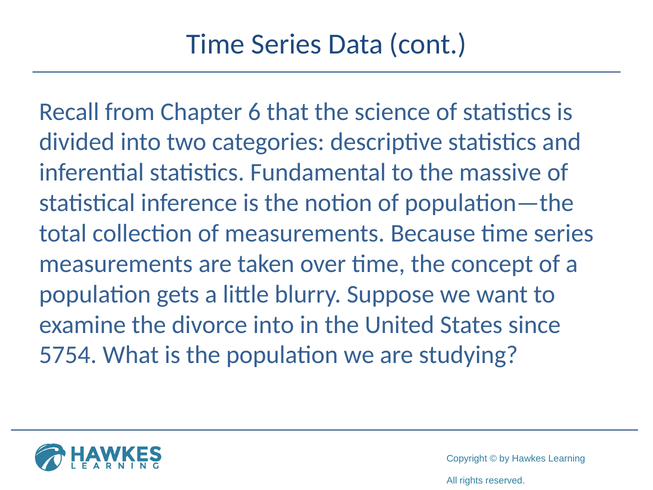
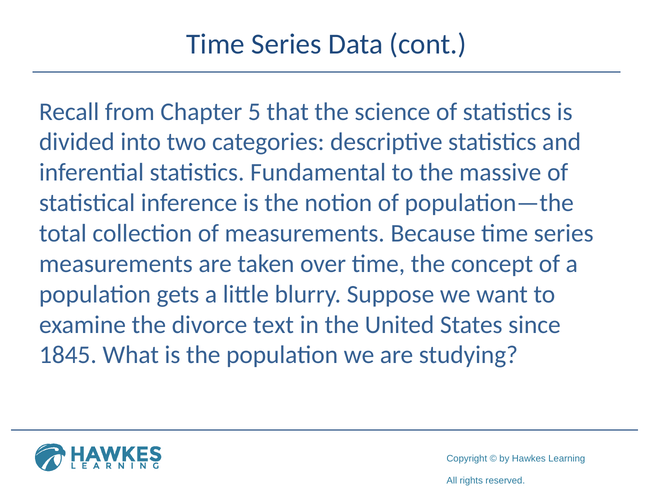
6: 6 -> 5
divorce into: into -> text
5754: 5754 -> 1845
